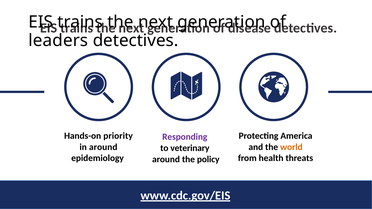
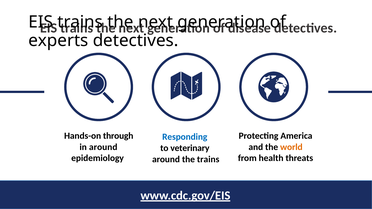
leaders: leaders -> experts
priority: priority -> through
Responding colour: purple -> blue
the policy: policy -> trains
